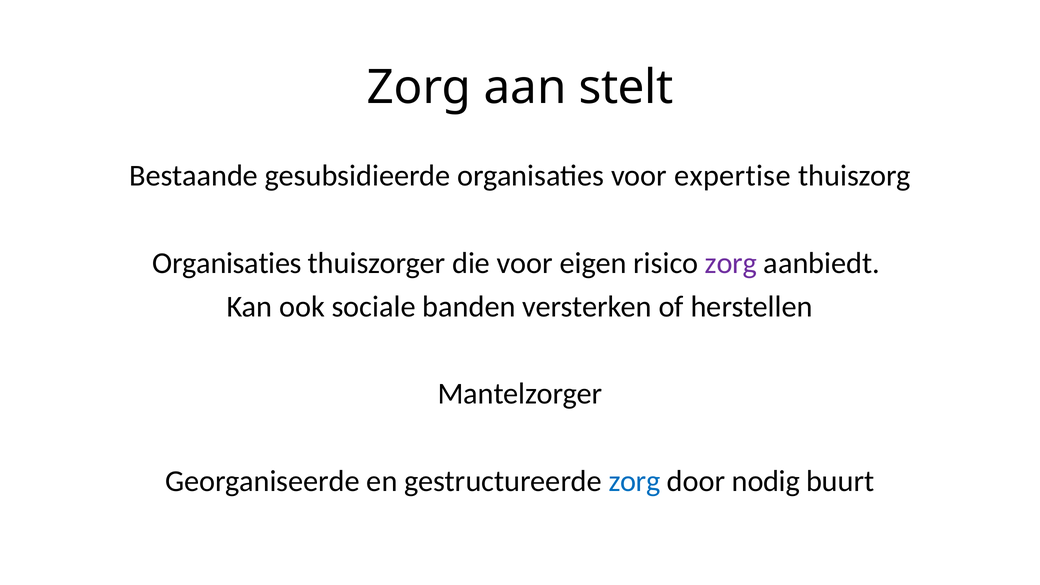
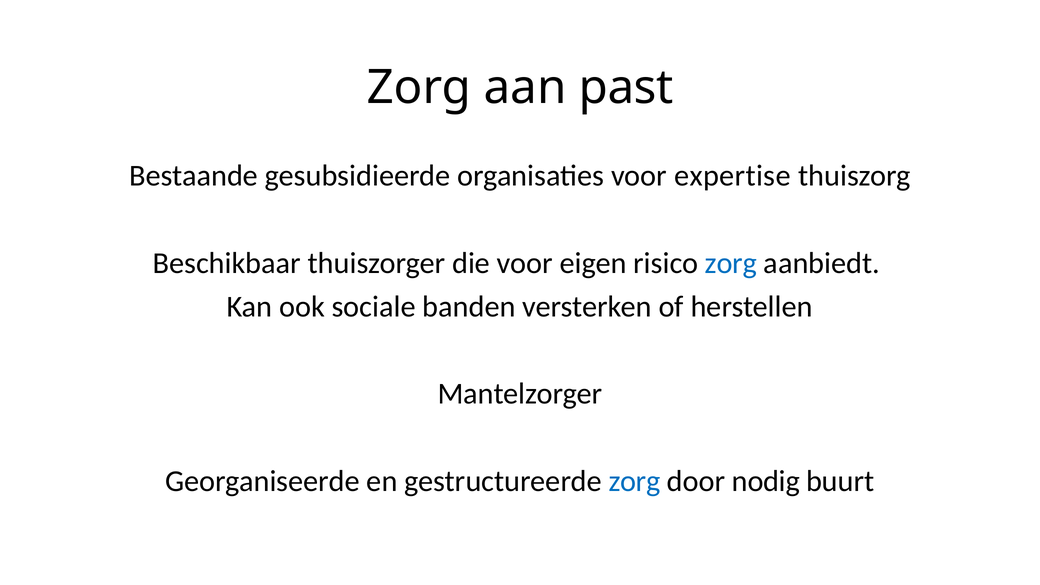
stelt: stelt -> past
Organisaties at (227, 263): Organisaties -> Beschikbaar
zorg at (731, 263) colour: purple -> blue
